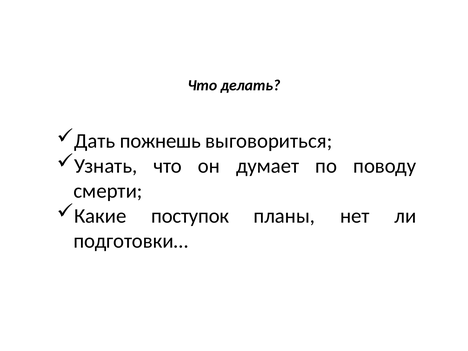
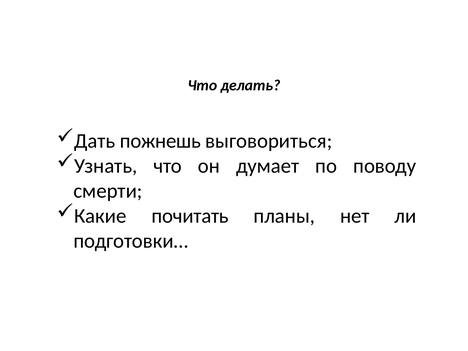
поступок: поступок -> почитать
